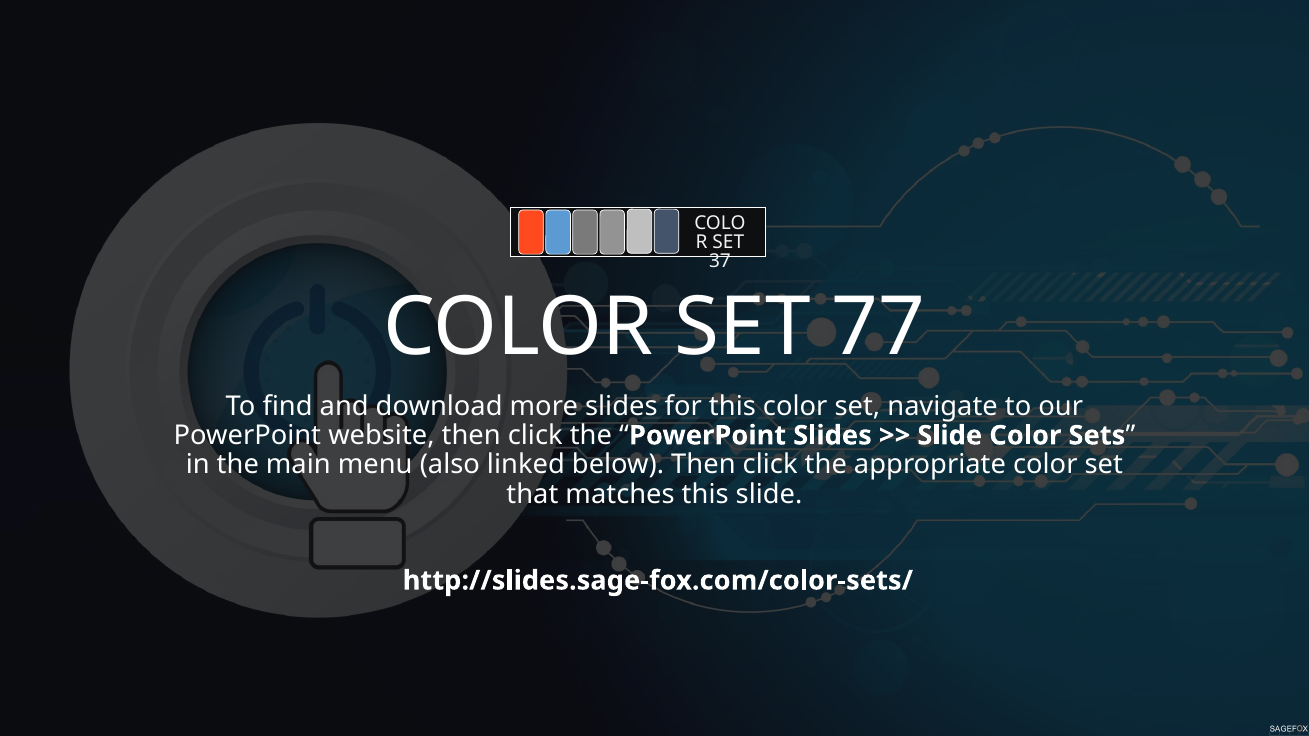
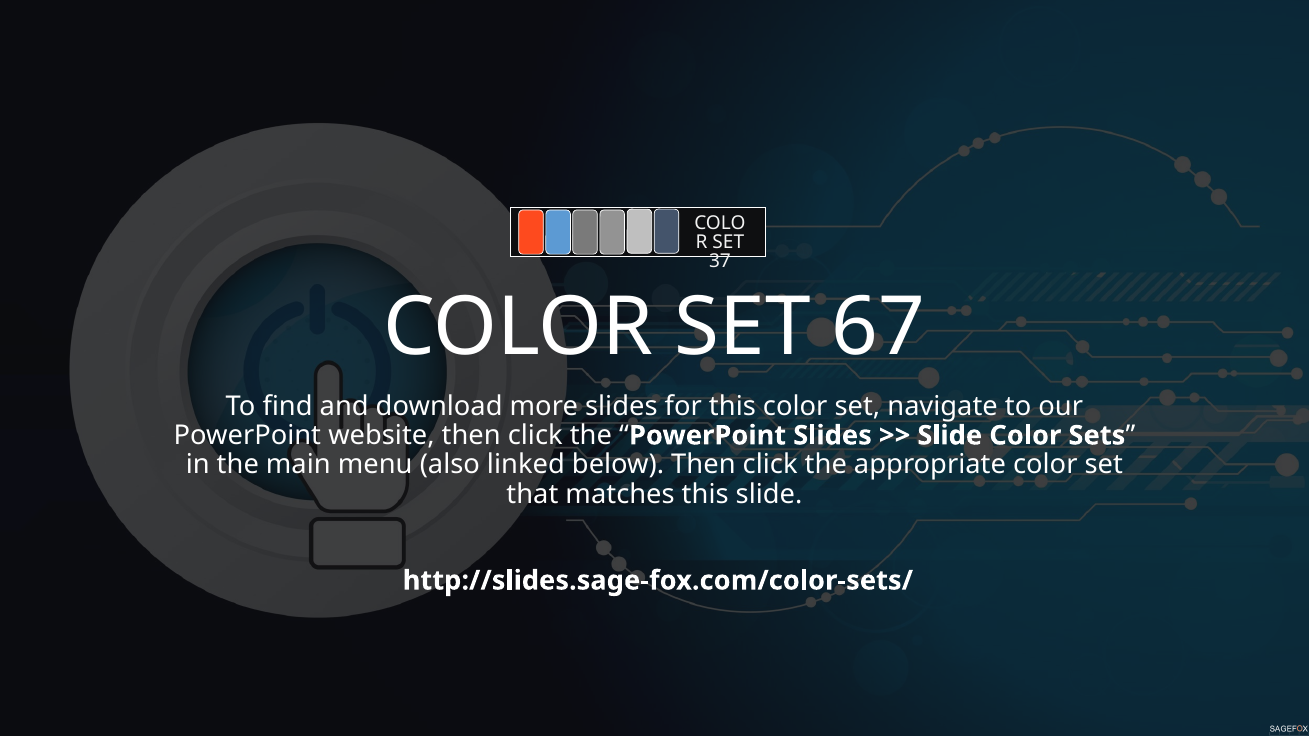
77: 77 -> 67
